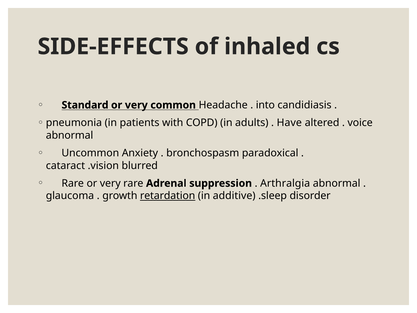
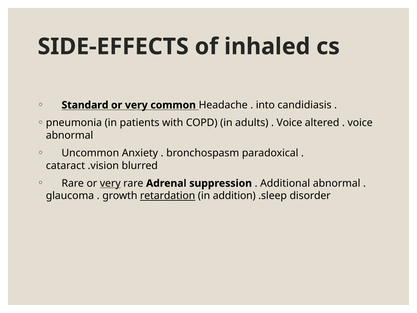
Have at (289, 123): Have -> Voice
very at (110, 183) underline: none -> present
Arthralgia: Arthralgia -> Additional
additive: additive -> addition
